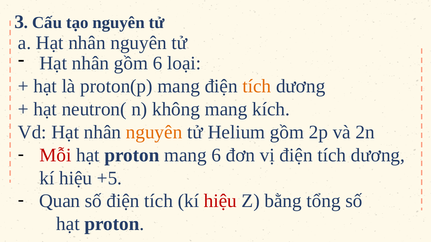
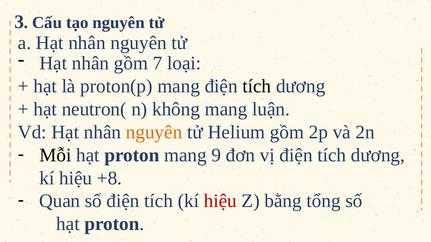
gồm 6: 6 -> 7
tích at (257, 86) colour: orange -> black
kích: kích -> luận
Mỗi colour: red -> black
mang 6: 6 -> 9
+5: +5 -> +8
